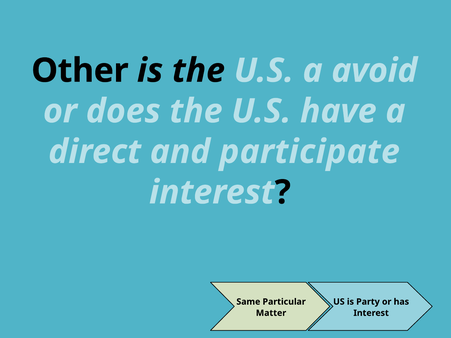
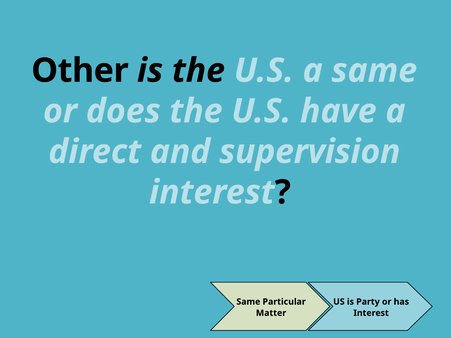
a avoid: avoid -> same
participate: participate -> supervision
